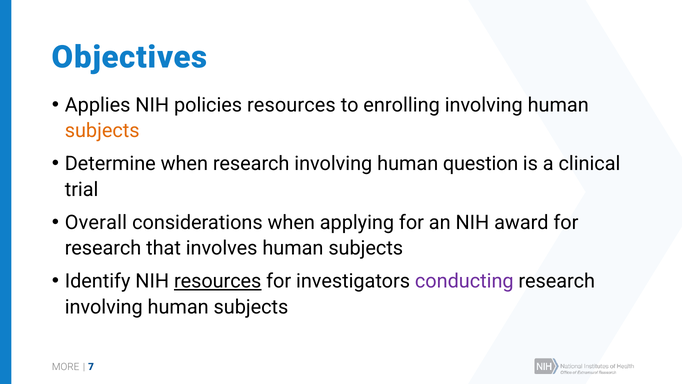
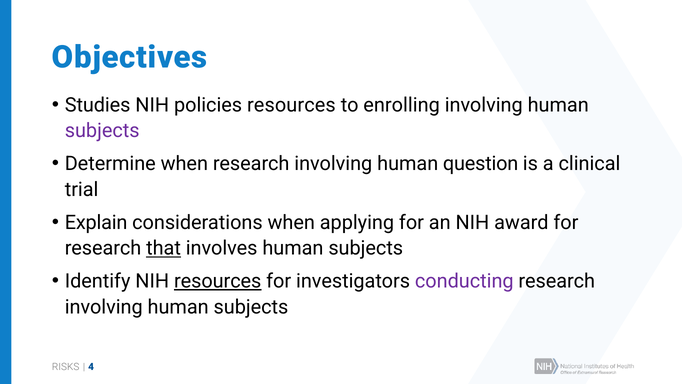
Applies: Applies -> Studies
subjects at (102, 131) colour: orange -> purple
Overall: Overall -> Explain
that underline: none -> present
MORE: MORE -> RISKS
7: 7 -> 4
